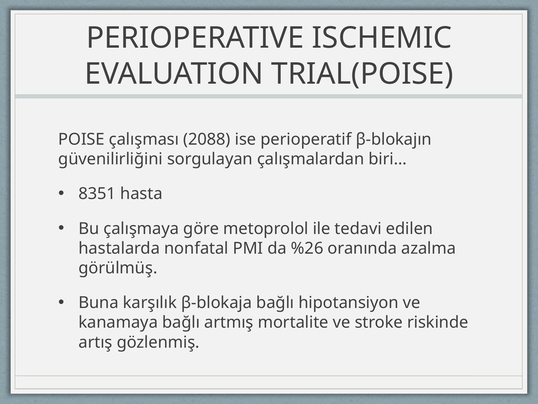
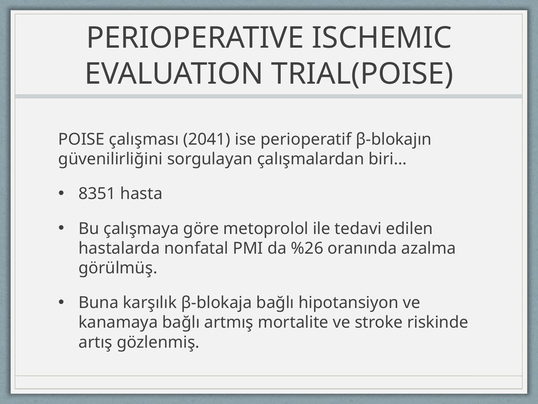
2088: 2088 -> 2041
